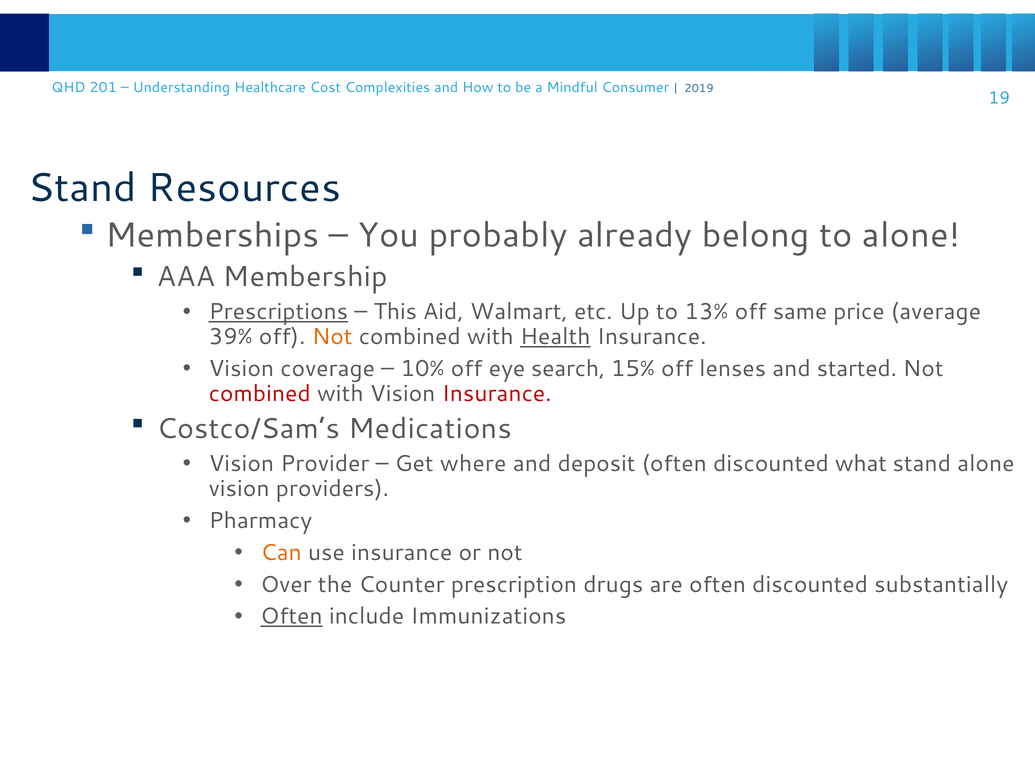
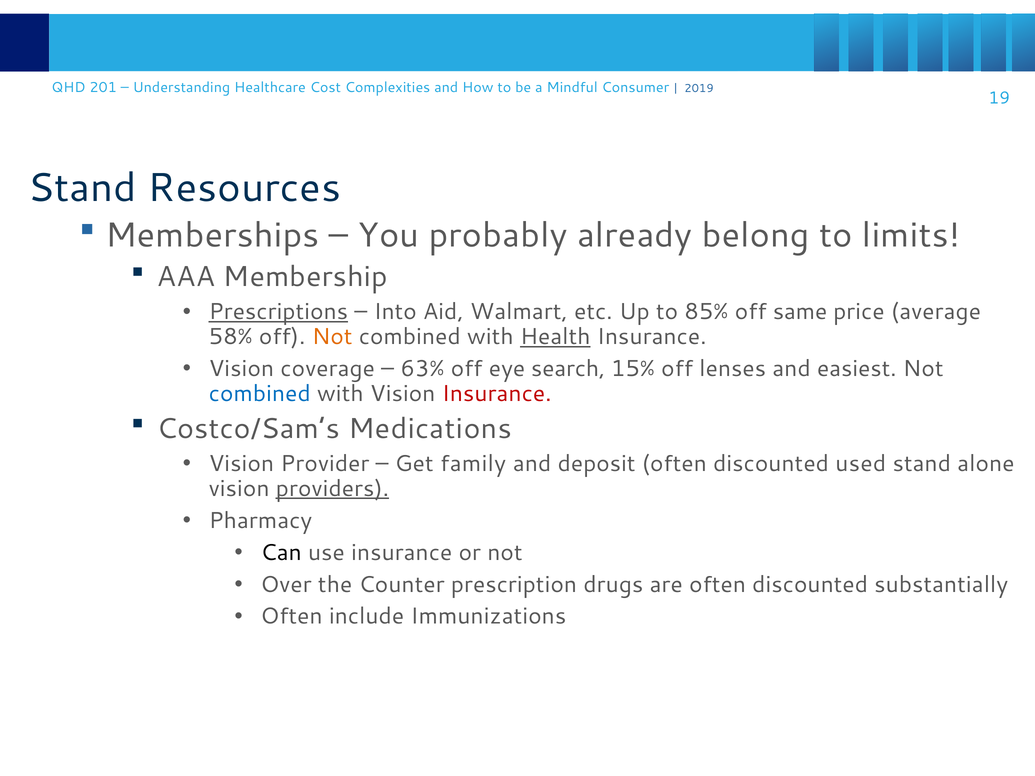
to alone: alone -> limits
This: This -> Into
13%: 13% -> 85%
39%: 39% -> 58%
10%: 10% -> 63%
started: started -> easiest
combined at (260, 394) colour: red -> blue
where: where -> family
what: what -> used
providers underline: none -> present
Can colour: orange -> black
Often at (292, 617) underline: present -> none
